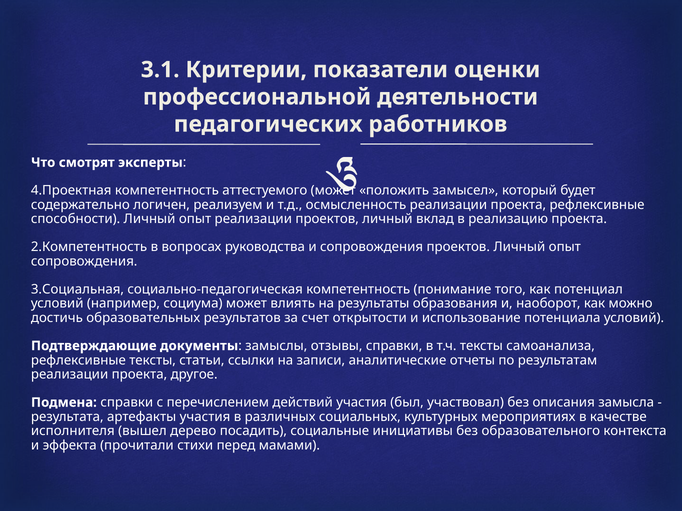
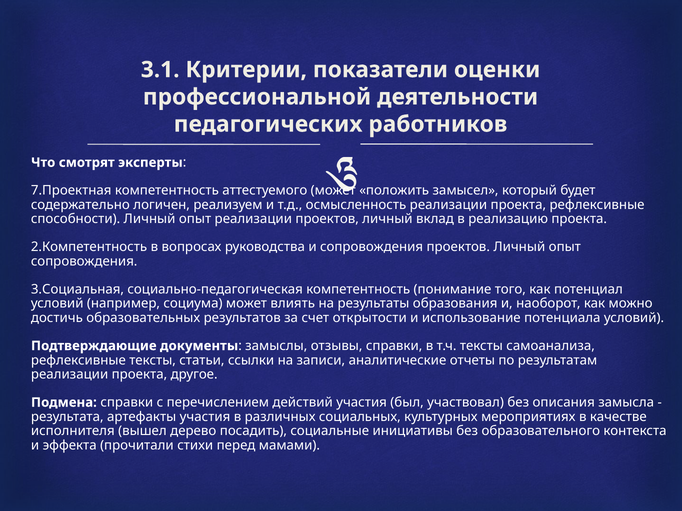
4.Проектная: 4.Проектная -> 7.Проектная
